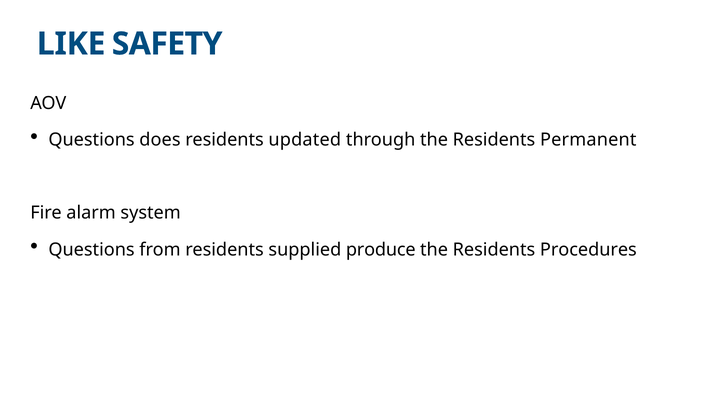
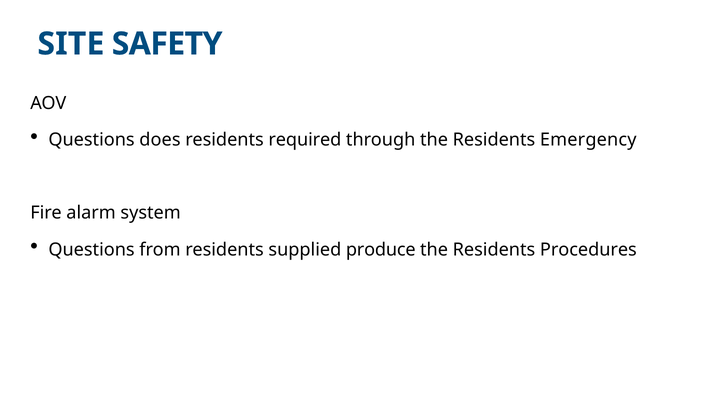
LIKE: LIKE -> SITE
updated: updated -> required
Permanent: Permanent -> Emergency
